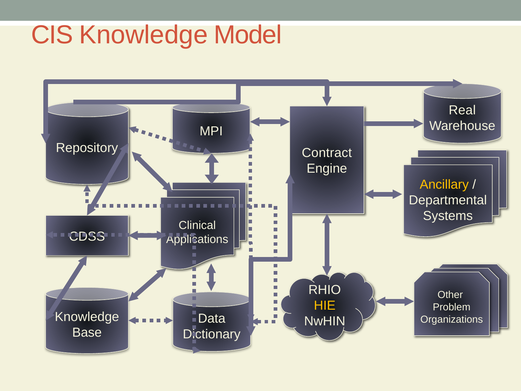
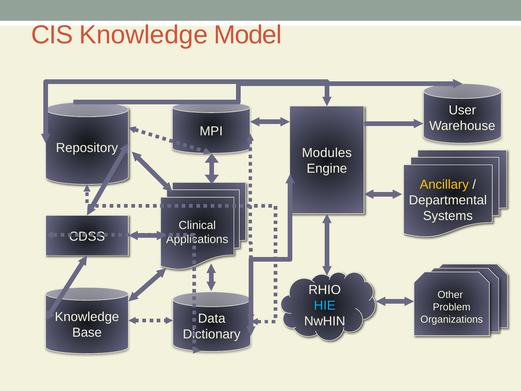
Real: Real -> User
Contract: Contract -> Modules
HIE colour: yellow -> light blue
